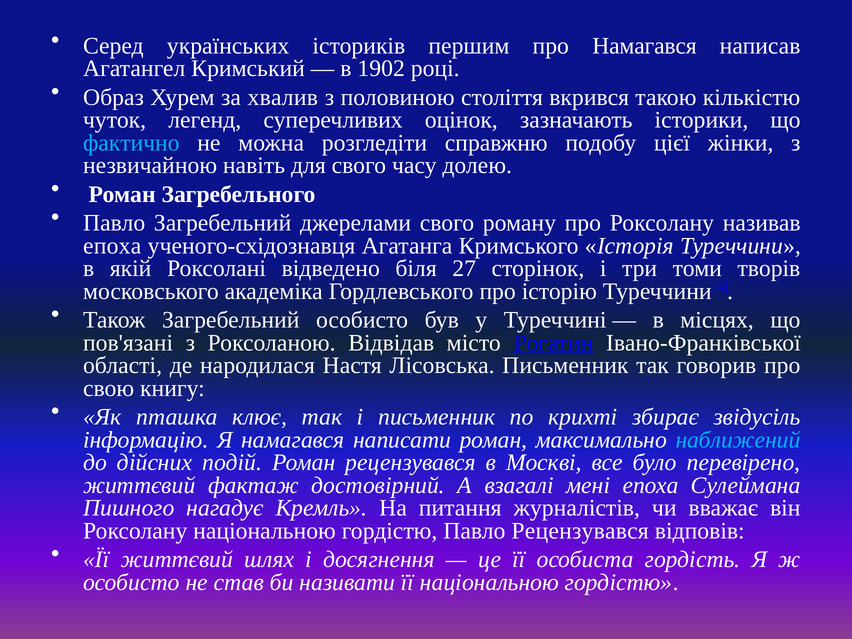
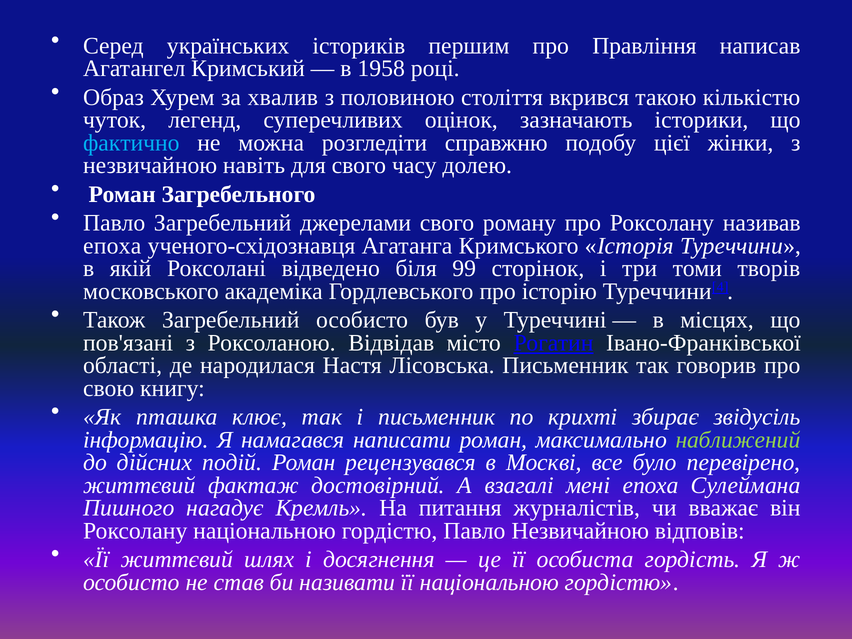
про Намагався: Намагався -> Правління
1902: 1902 -> 1958
27: 27 -> 99
наближений colour: light blue -> light green
Павло Рецензувався: Рецензувався -> Незвичайною
